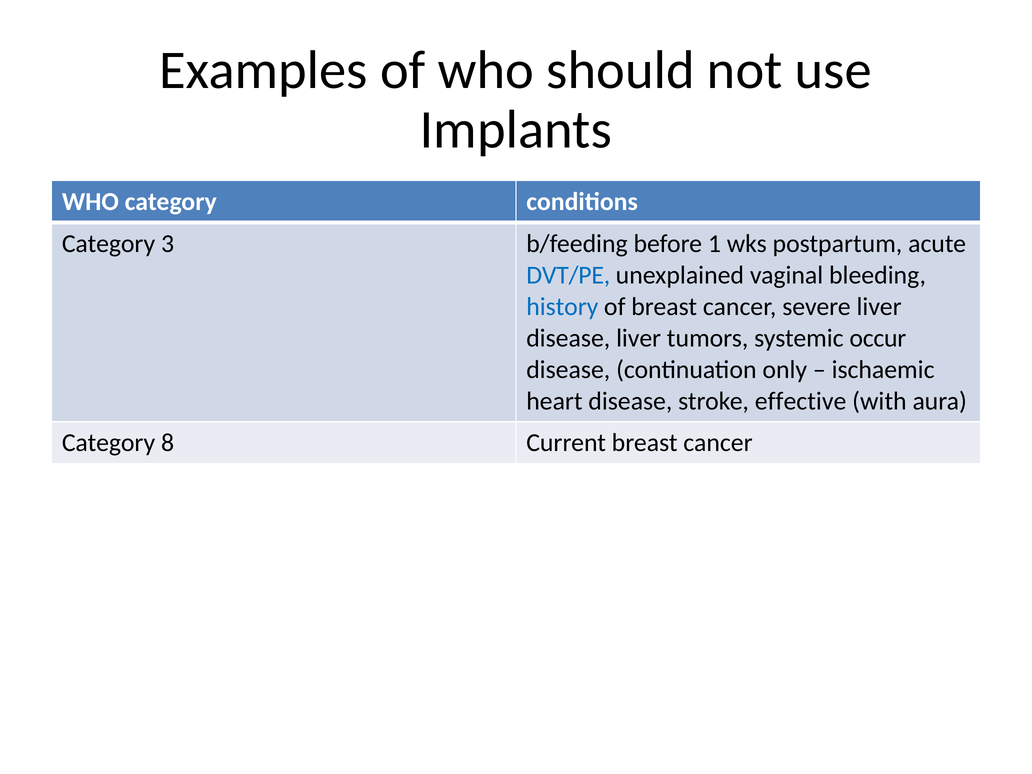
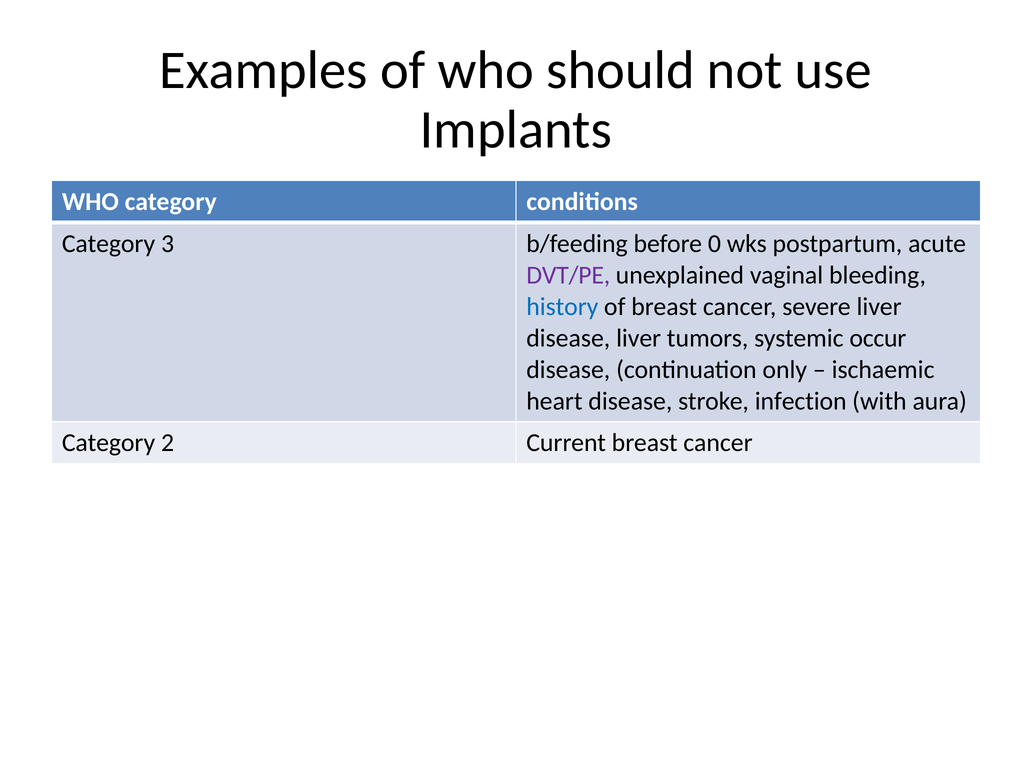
1: 1 -> 0
DVT/PE colour: blue -> purple
effective: effective -> infection
8: 8 -> 2
